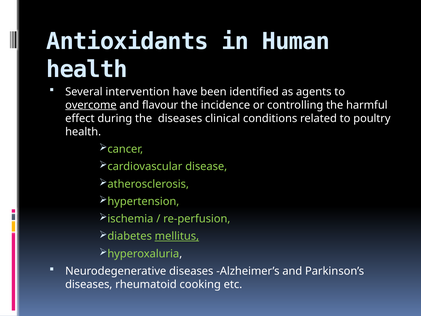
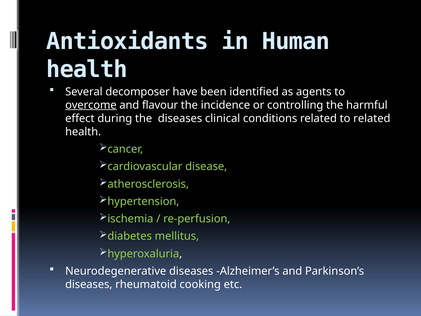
intervention: intervention -> decomposer
to poultry: poultry -> related
mellitus underline: present -> none
